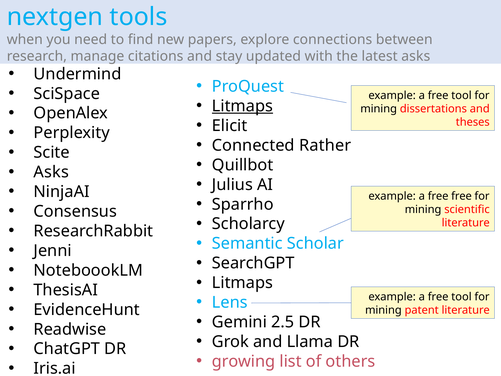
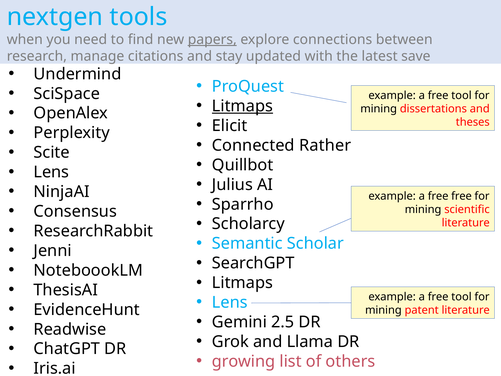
papers underline: none -> present
latest asks: asks -> save
Asks at (51, 172): Asks -> Lens
